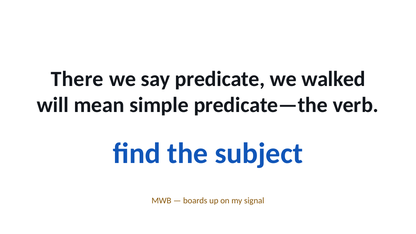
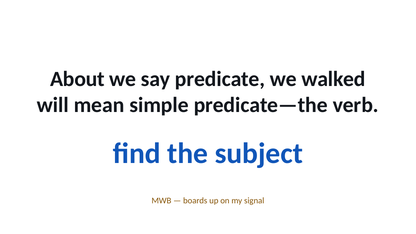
There: There -> About
